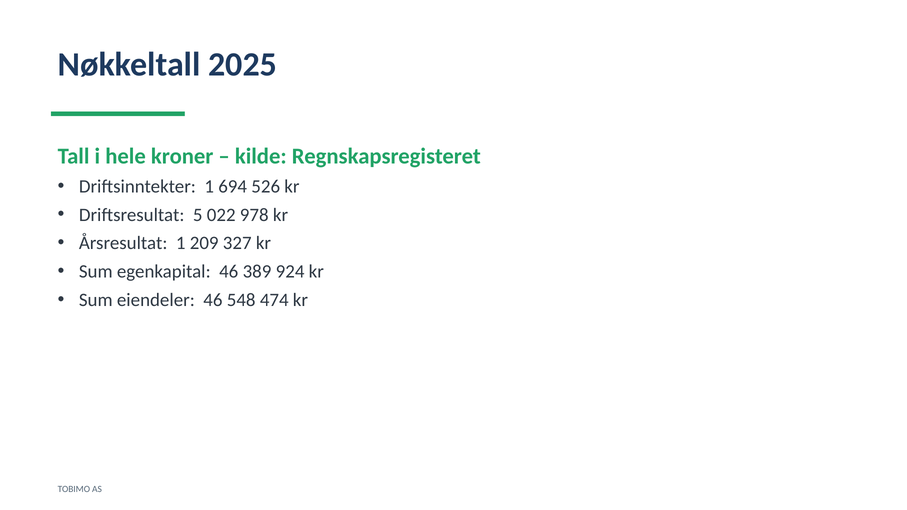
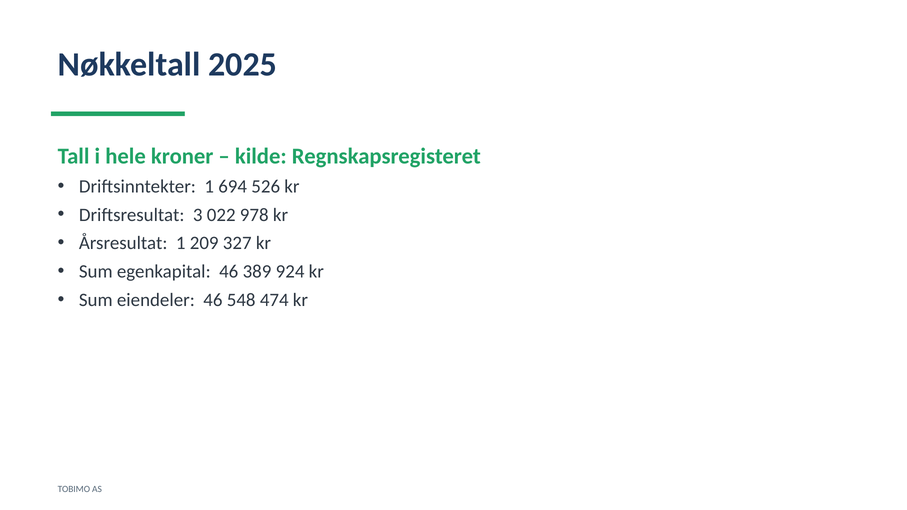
5: 5 -> 3
